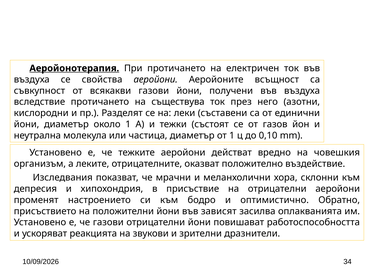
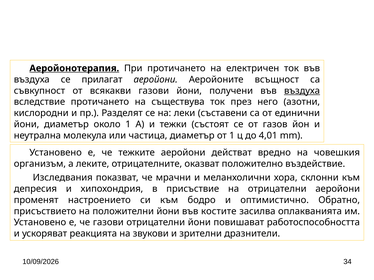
свойства: свойства -> прилагат
въздуха at (302, 91) underline: none -> present
0,10: 0,10 -> 4,01
зависят: зависят -> костите
